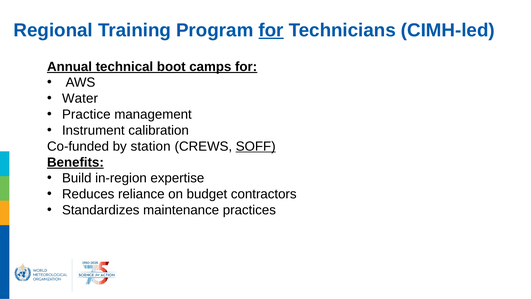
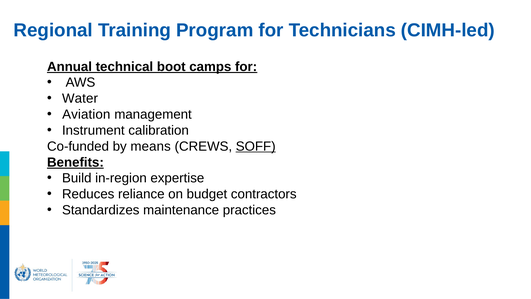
for at (271, 30) underline: present -> none
Practice: Practice -> Aviation
station: station -> means
